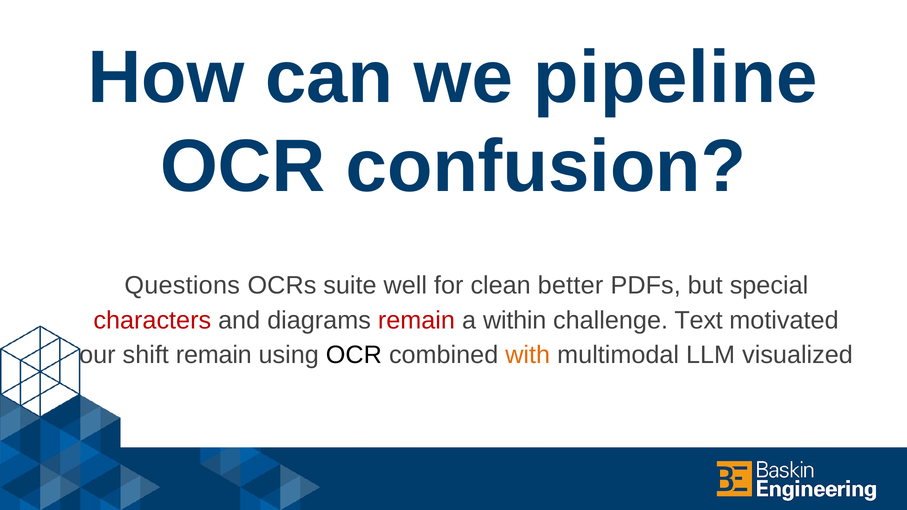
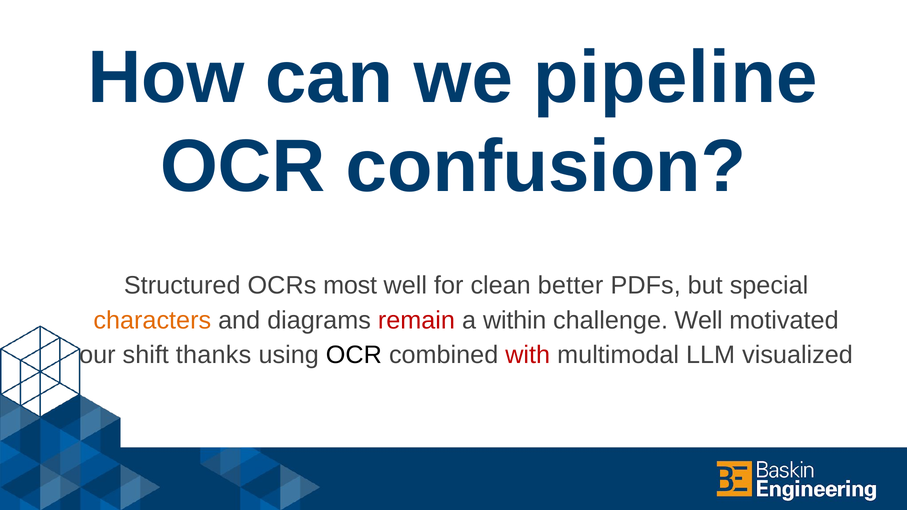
Questions: Questions -> Structured
suite: suite -> most
characters colour: red -> orange
challenge Text: Text -> Well
shift remain: remain -> thanks
with colour: orange -> red
